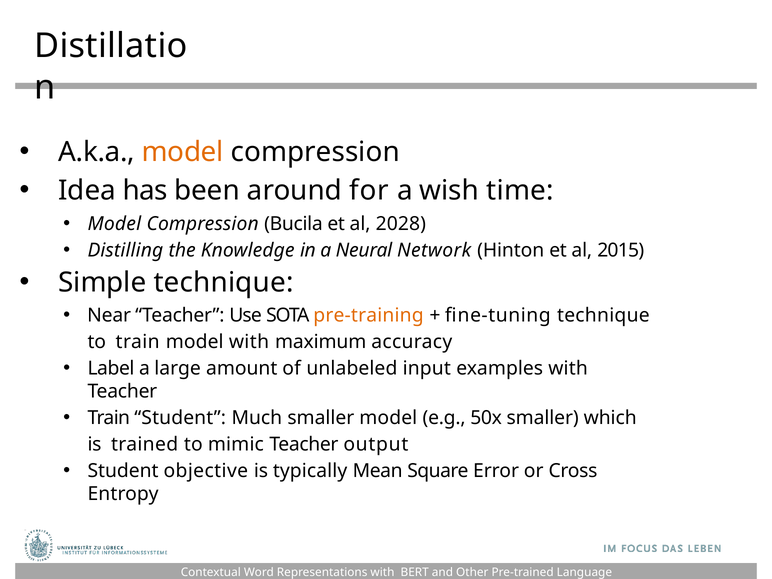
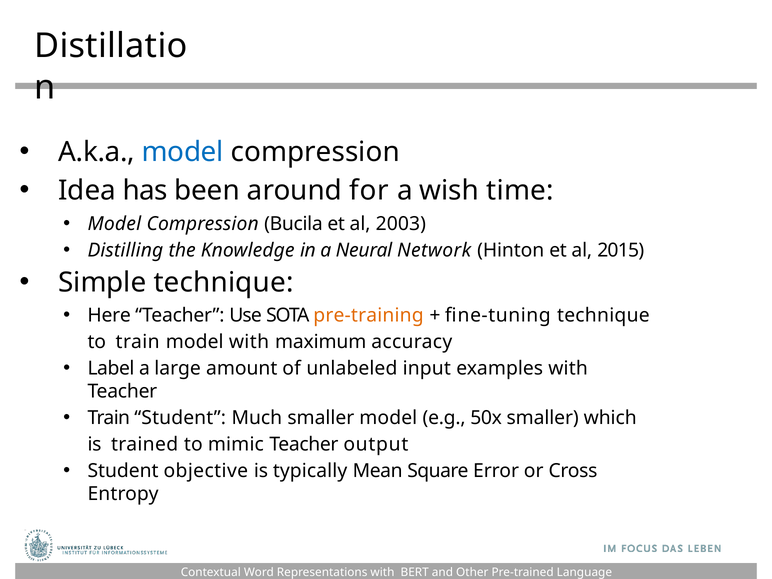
model at (183, 152) colour: orange -> blue
2028: 2028 -> 2003
Near: Near -> Here
